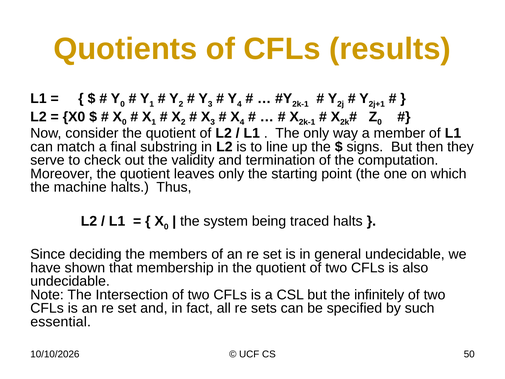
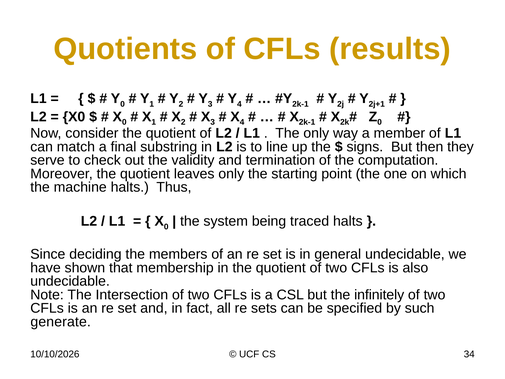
essential: essential -> generate
50: 50 -> 34
